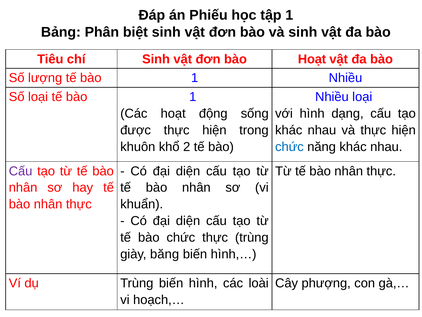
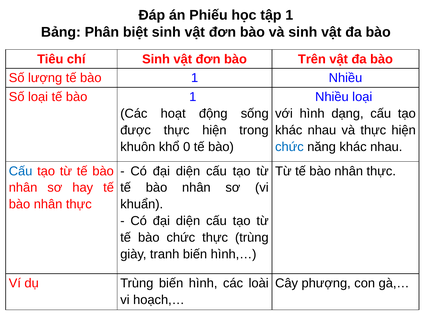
bào Hoạt: Hoạt -> Trên
2: 2 -> 0
Cấu at (21, 171) colour: purple -> blue
băng: băng -> tranh
